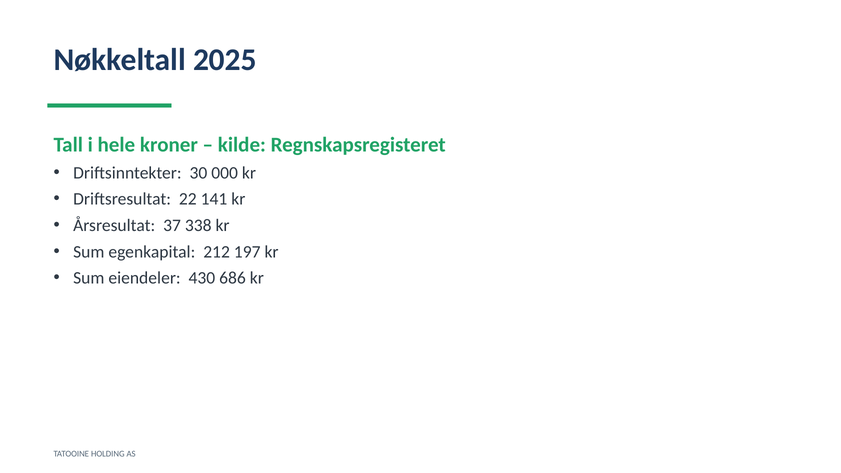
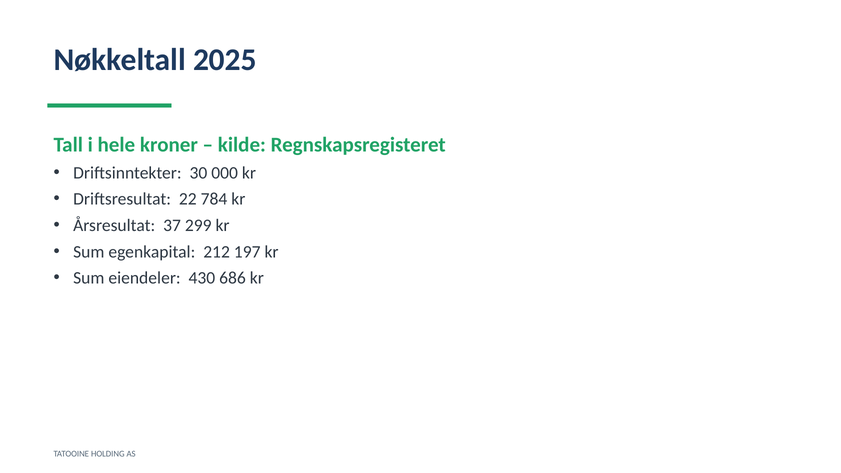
141: 141 -> 784
338: 338 -> 299
